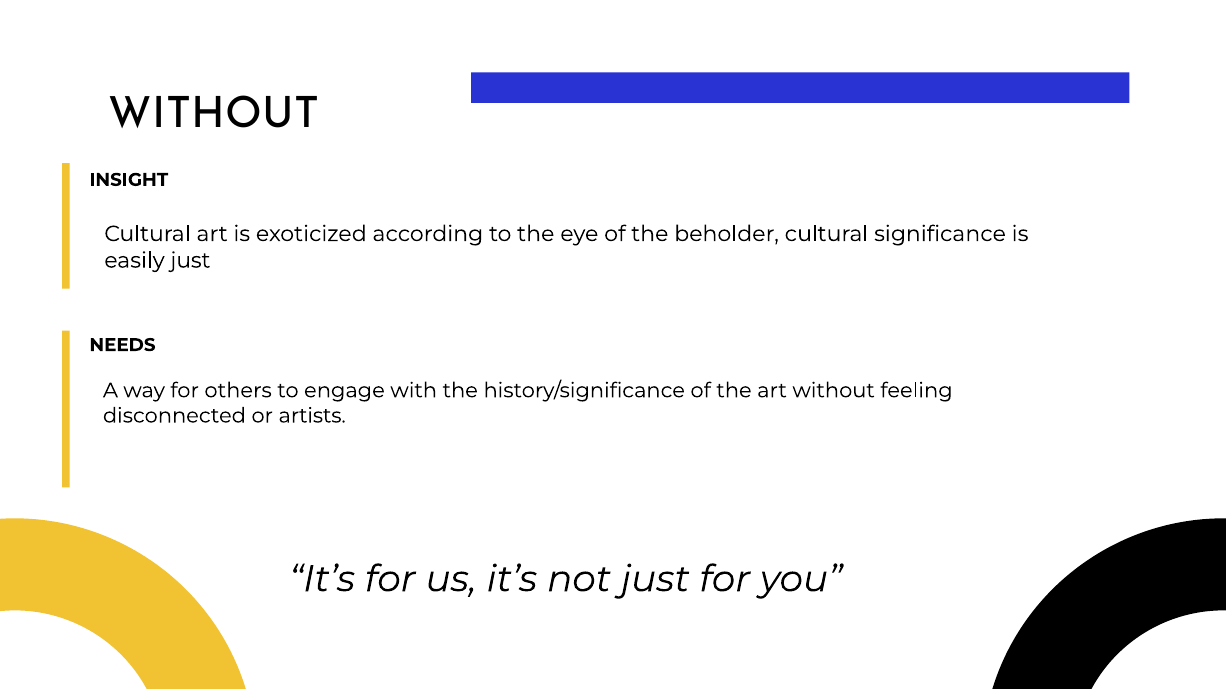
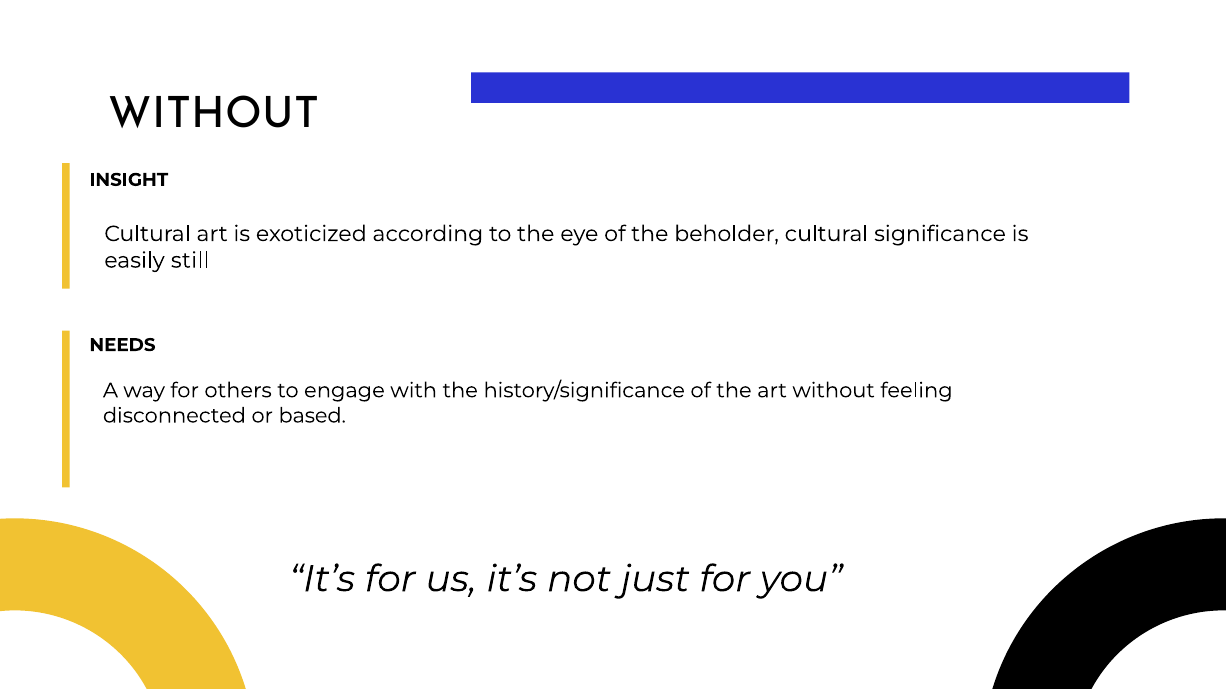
easily just: just -> still
artists: artists -> based
